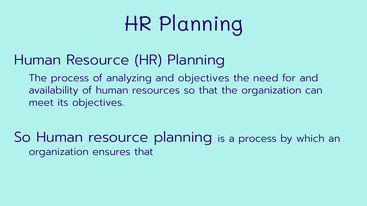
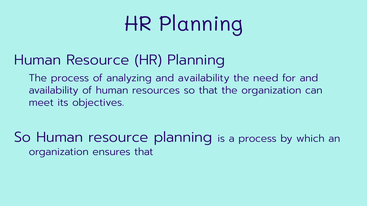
analyzing and objectives: objectives -> availability
